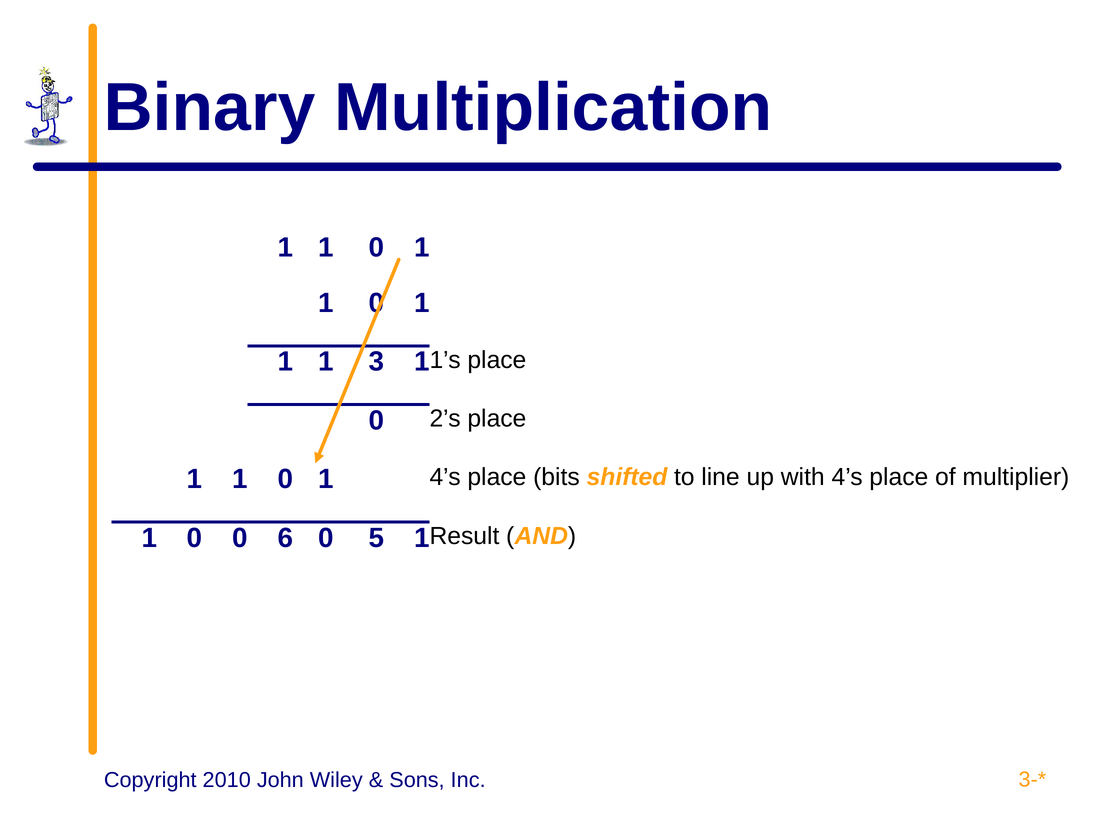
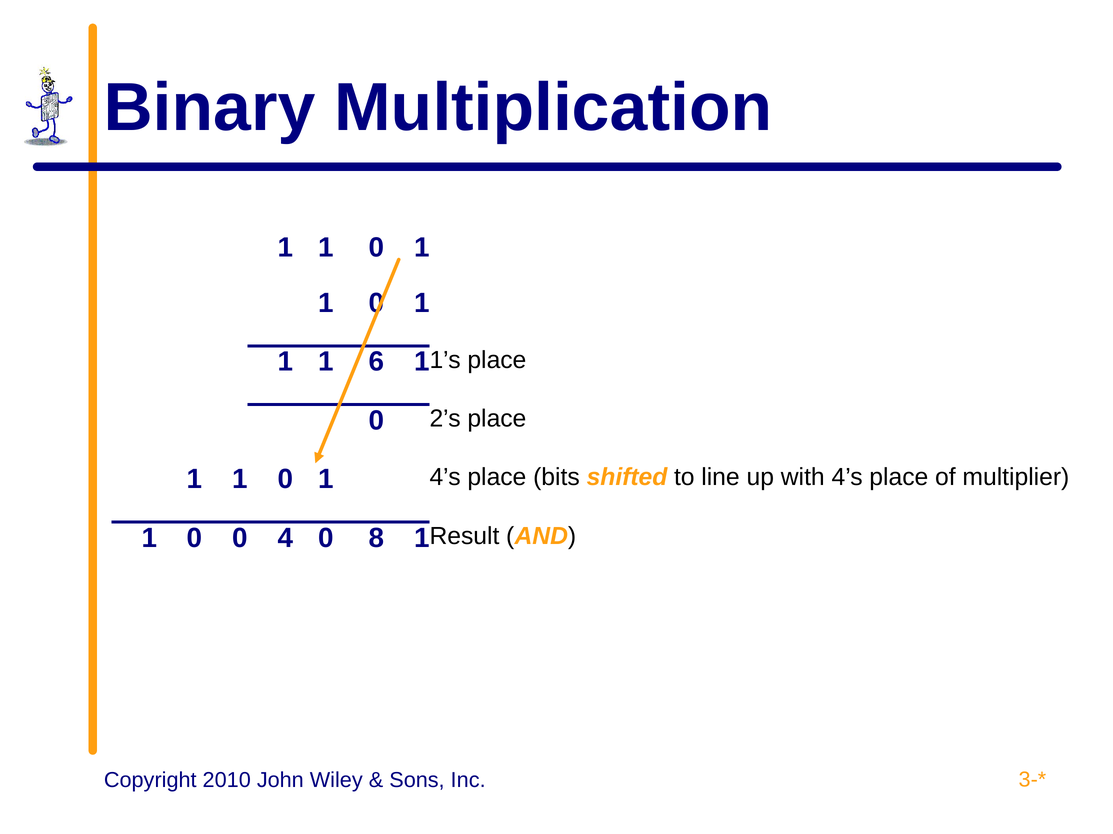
3: 3 -> 6
6: 6 -> 4
5: 5 -> 8
